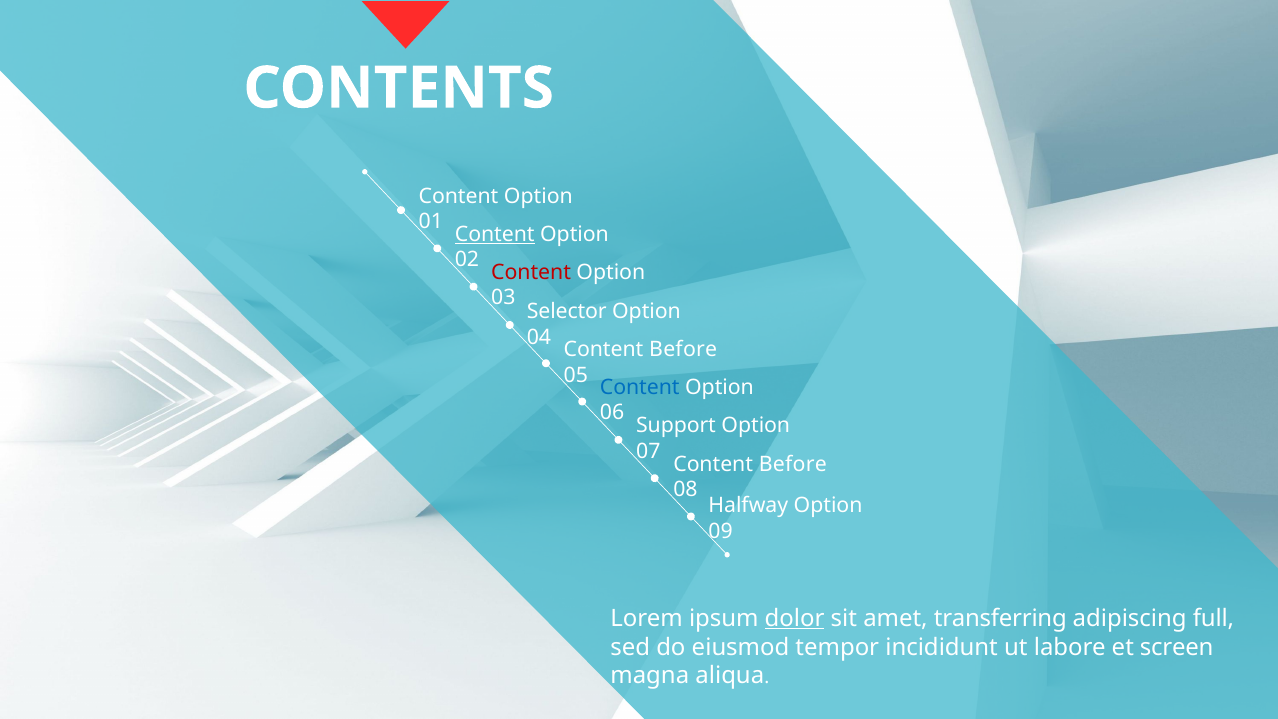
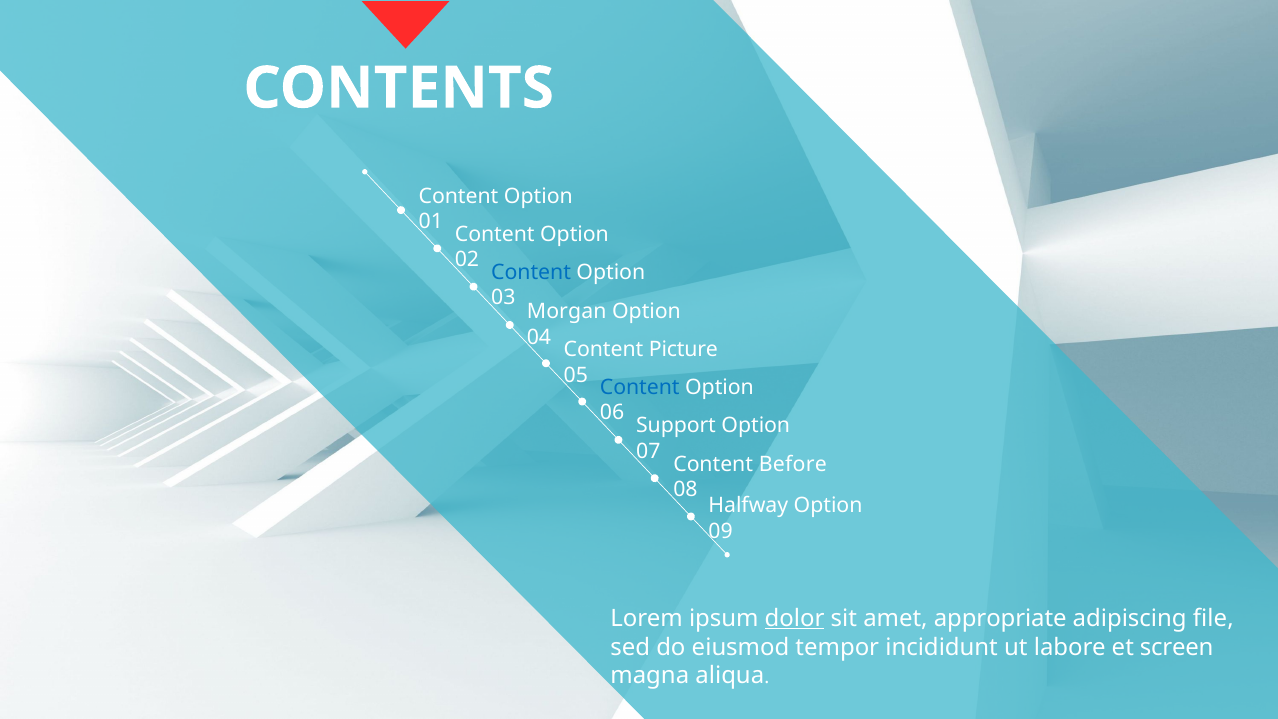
Content at (495, 234) underline: present -> none
Content at (531, 272) colour: red -> blue
Selector: Selector -> Morgan
Before at (683, 349): Before -> Picture
transferring: transferring -> appropriate
full: full -> file
